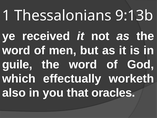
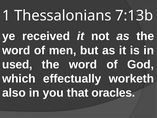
9:13b: 9:13b -> 7:13b
guile: guile -> used
